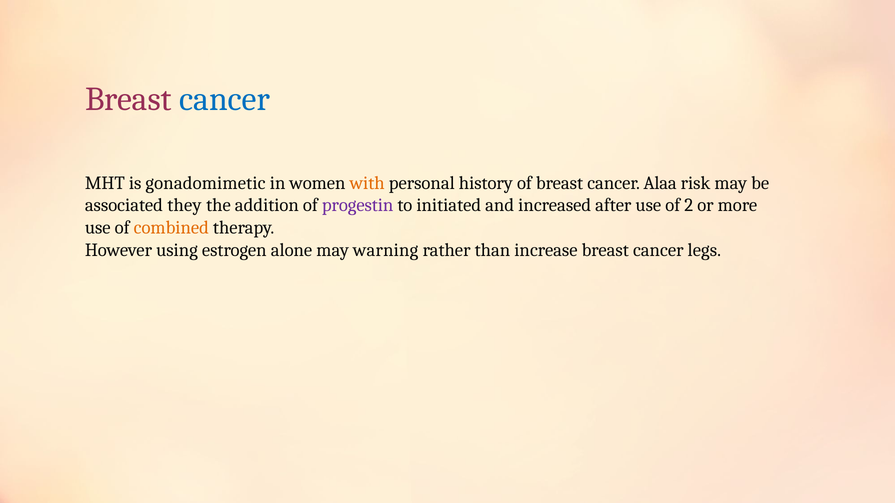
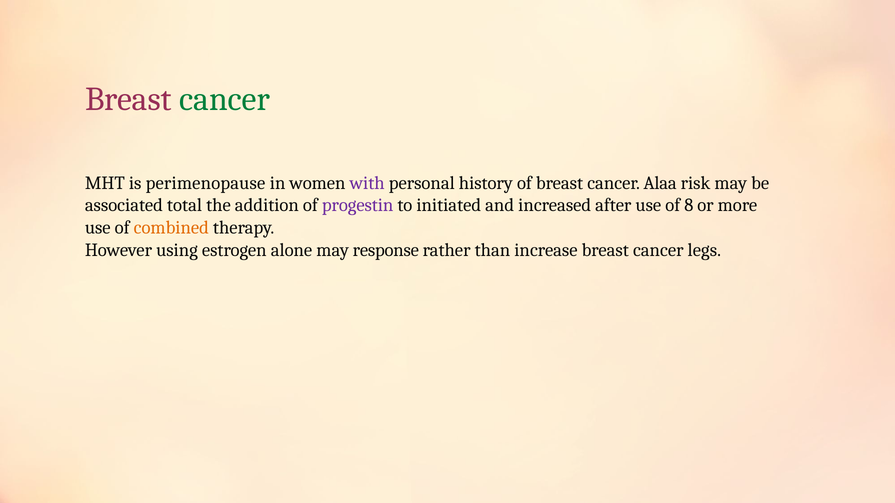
cancer at (225, 99) colour: blue -> green
gonadomimetic: gonadomimetic -> perimenopause
with colour: orange -> purple
they: they -> total
2: 2 -> 8
warning: warning -> response
